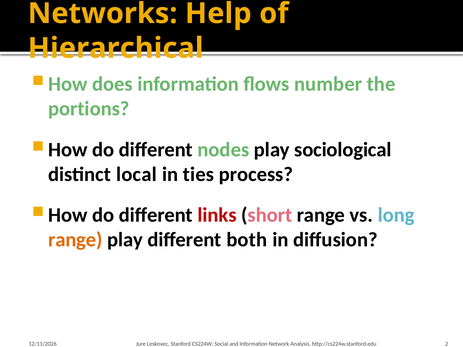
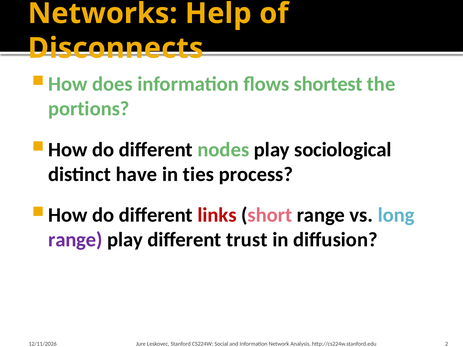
Hierarchical: Hierarchical -> Disconnects
number: number -> shortest
local: local -> have
range at (75, 240) colour: orange -> purple
both: both -> trust
